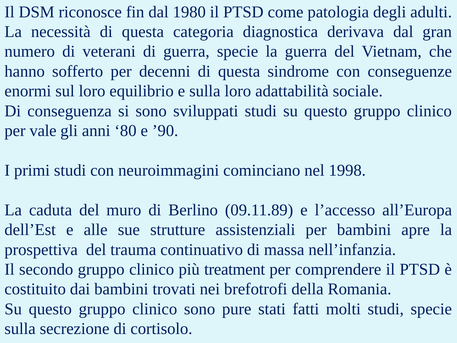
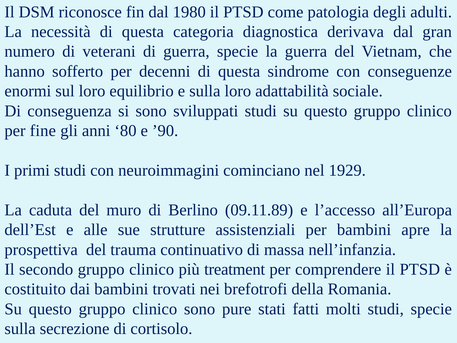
vale: vale -> fine
1998: 1998 -> 1929
